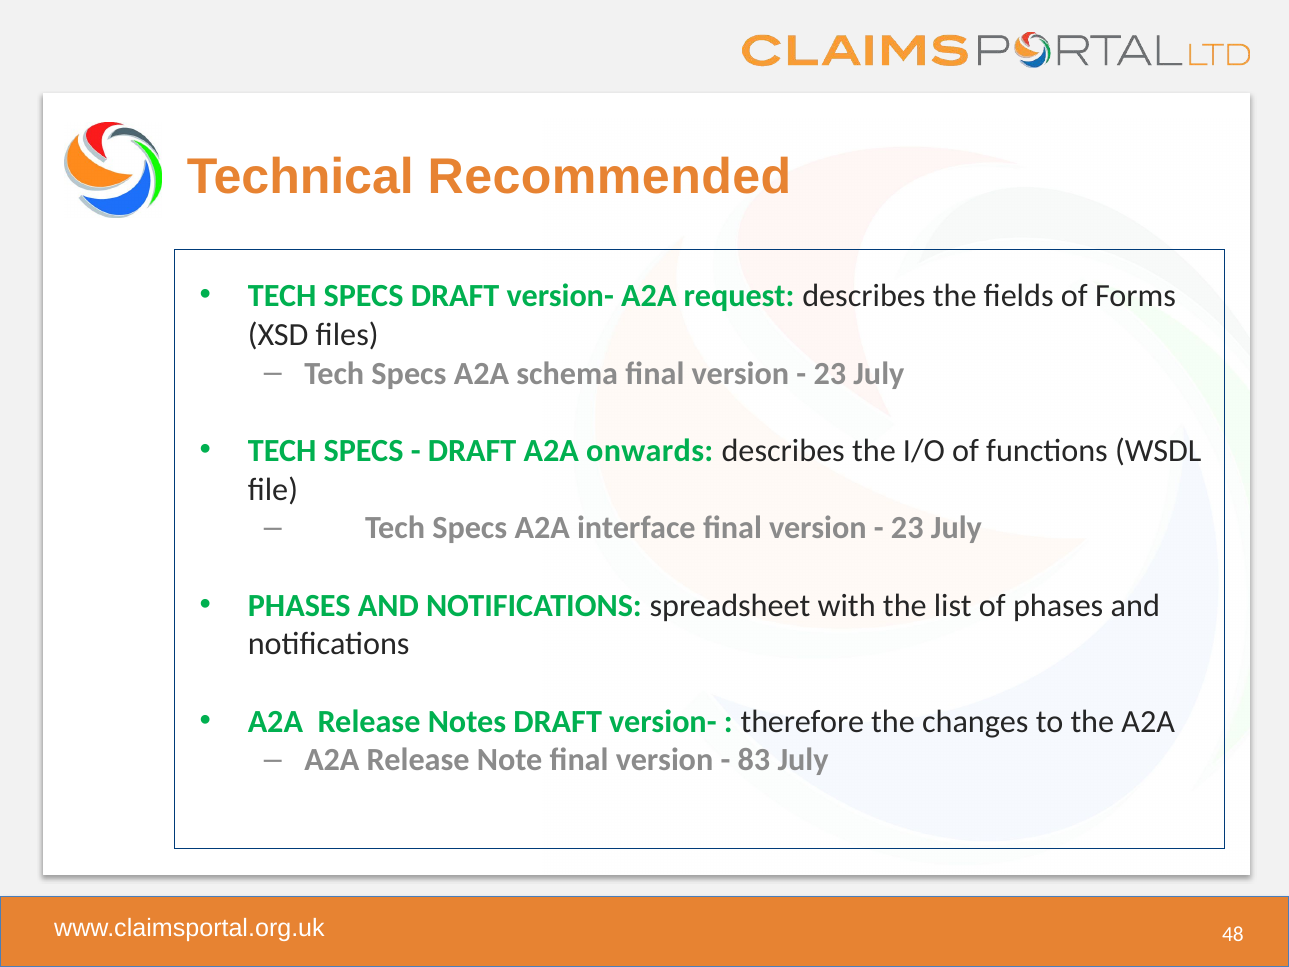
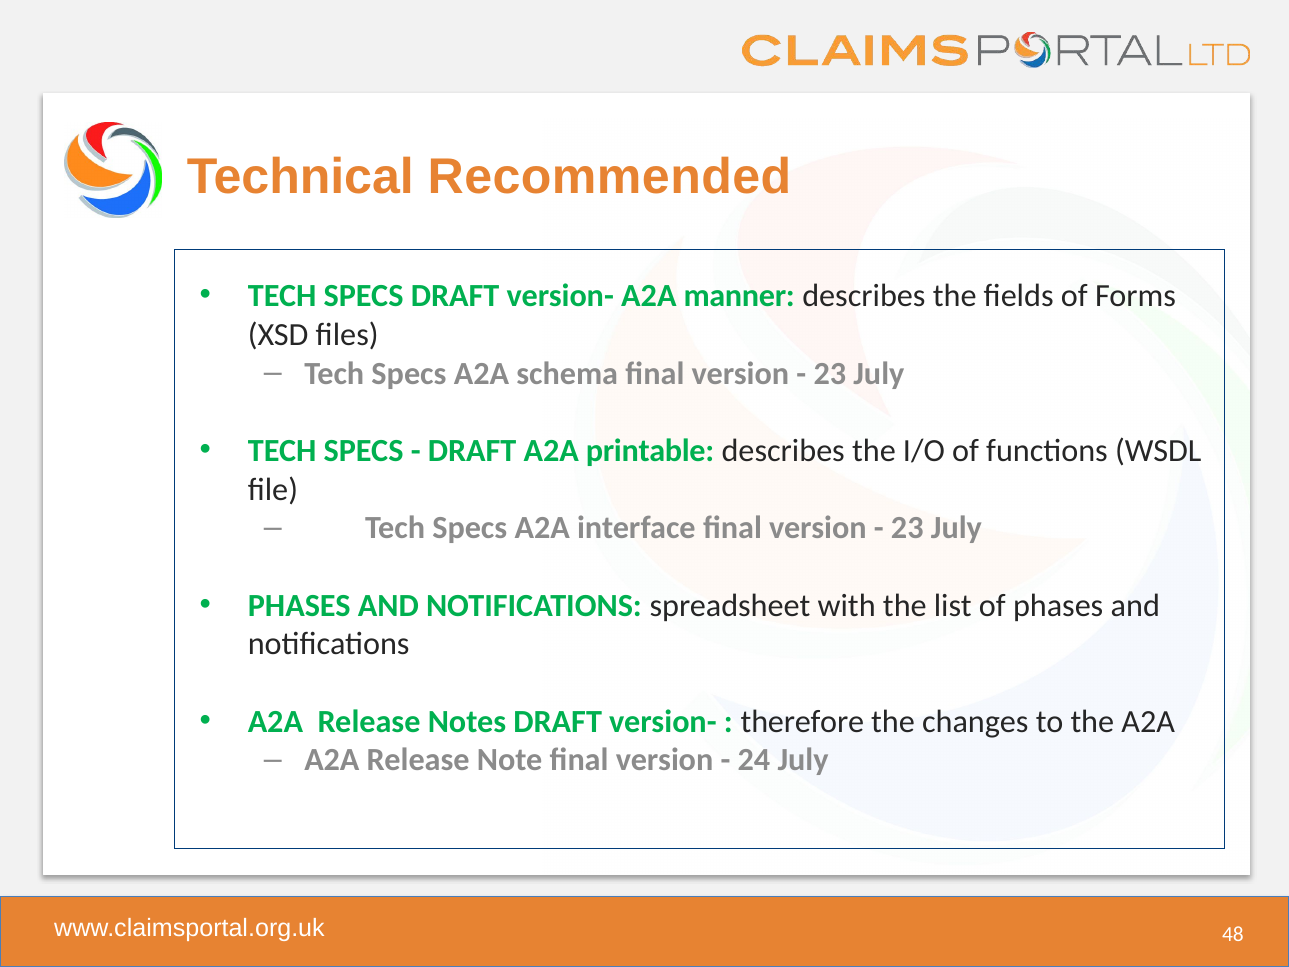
request: request -> manner
onwards: onwards -> printable
83: 83 -> 24
